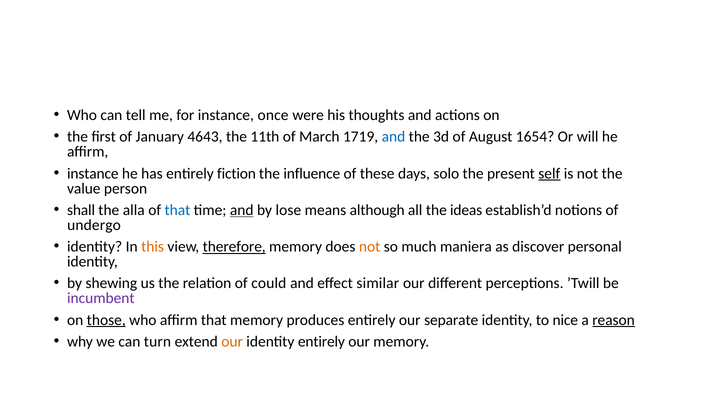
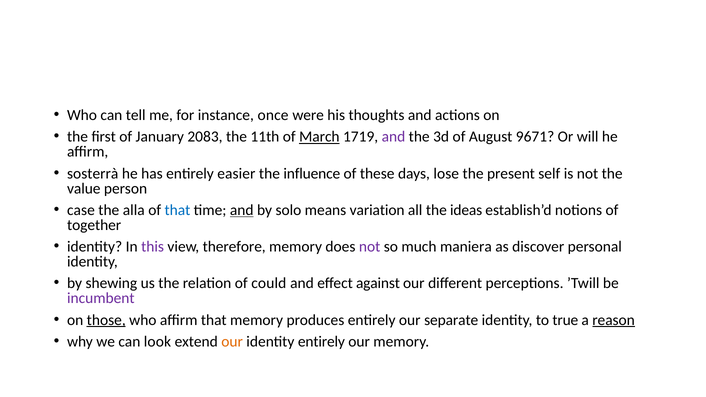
4643: 4643 -> 2083
March underline: none -> present
and at (393, 137) colour: blue -> purple
1654: 1654 -> 9671
instance at (93, 174): instance -> sosterrà
fiction: fiction -> easier
solo: solo -> lose
self underline: present -> none
shall: shall -> case
lose: lose -> solo
although: although -> variation
undergo: undergo -> together
this colour: orange -> purple
therefore underline: present -> none
not at (370, 247) colour: orange -> purple
similar: similar -> against
nice: nice -> true
turn: turn -> look
